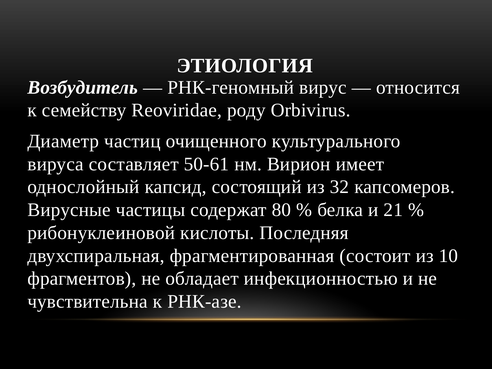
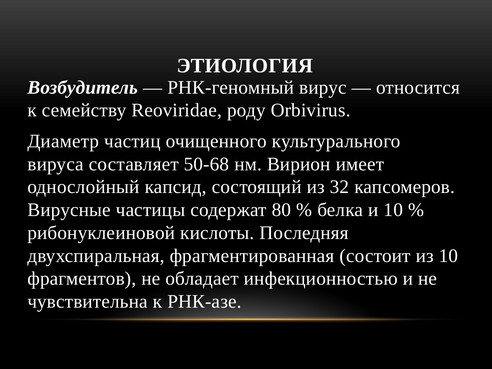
50-61: 50-61 -> 50-68
и 21: 21 -> 10
